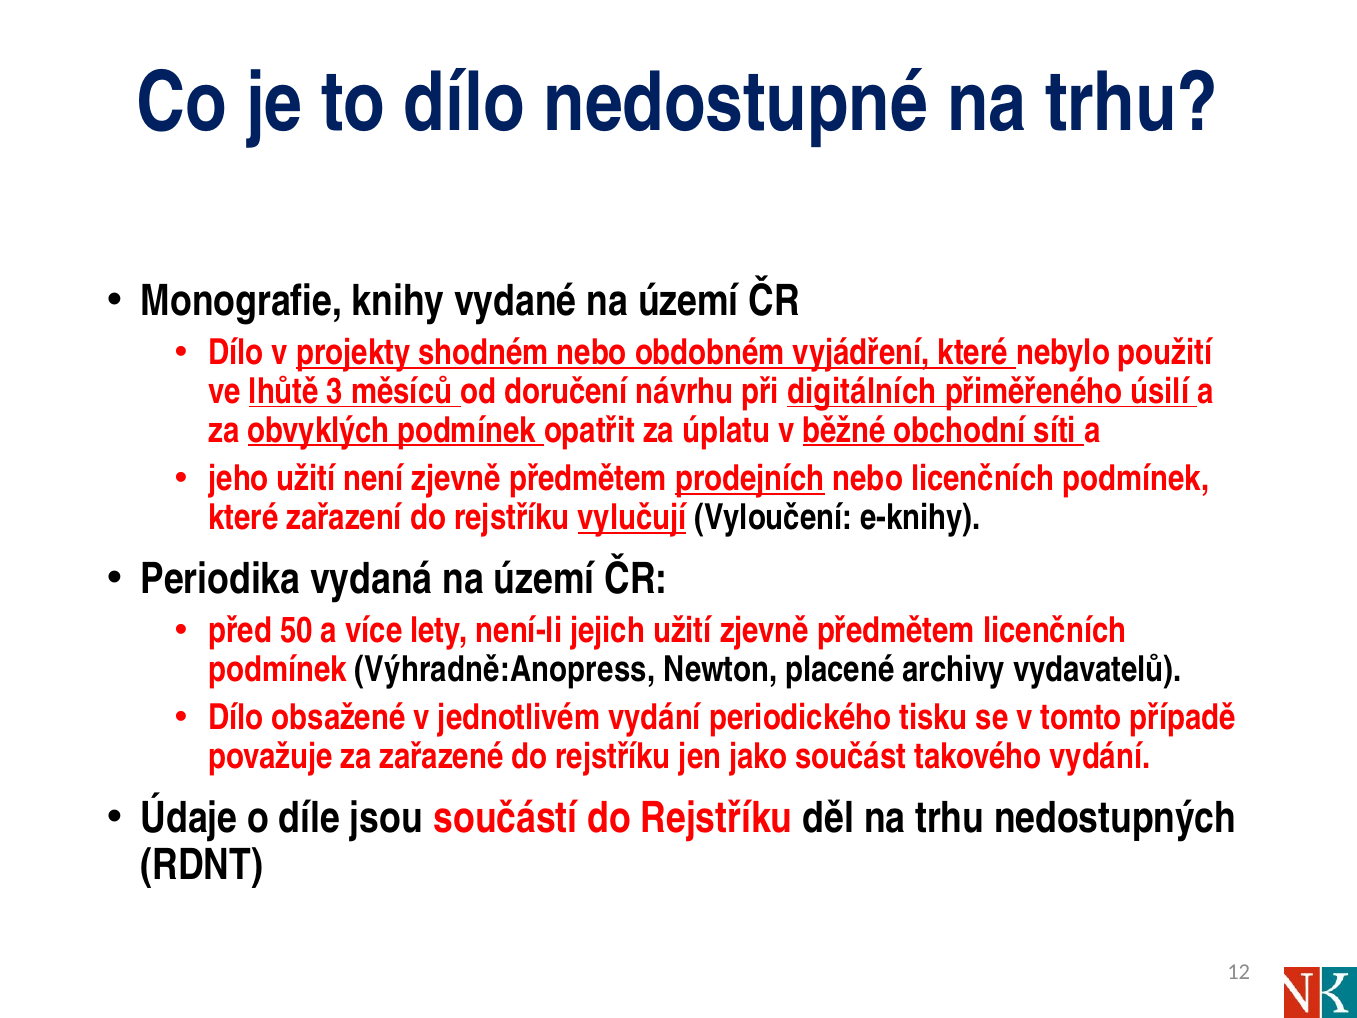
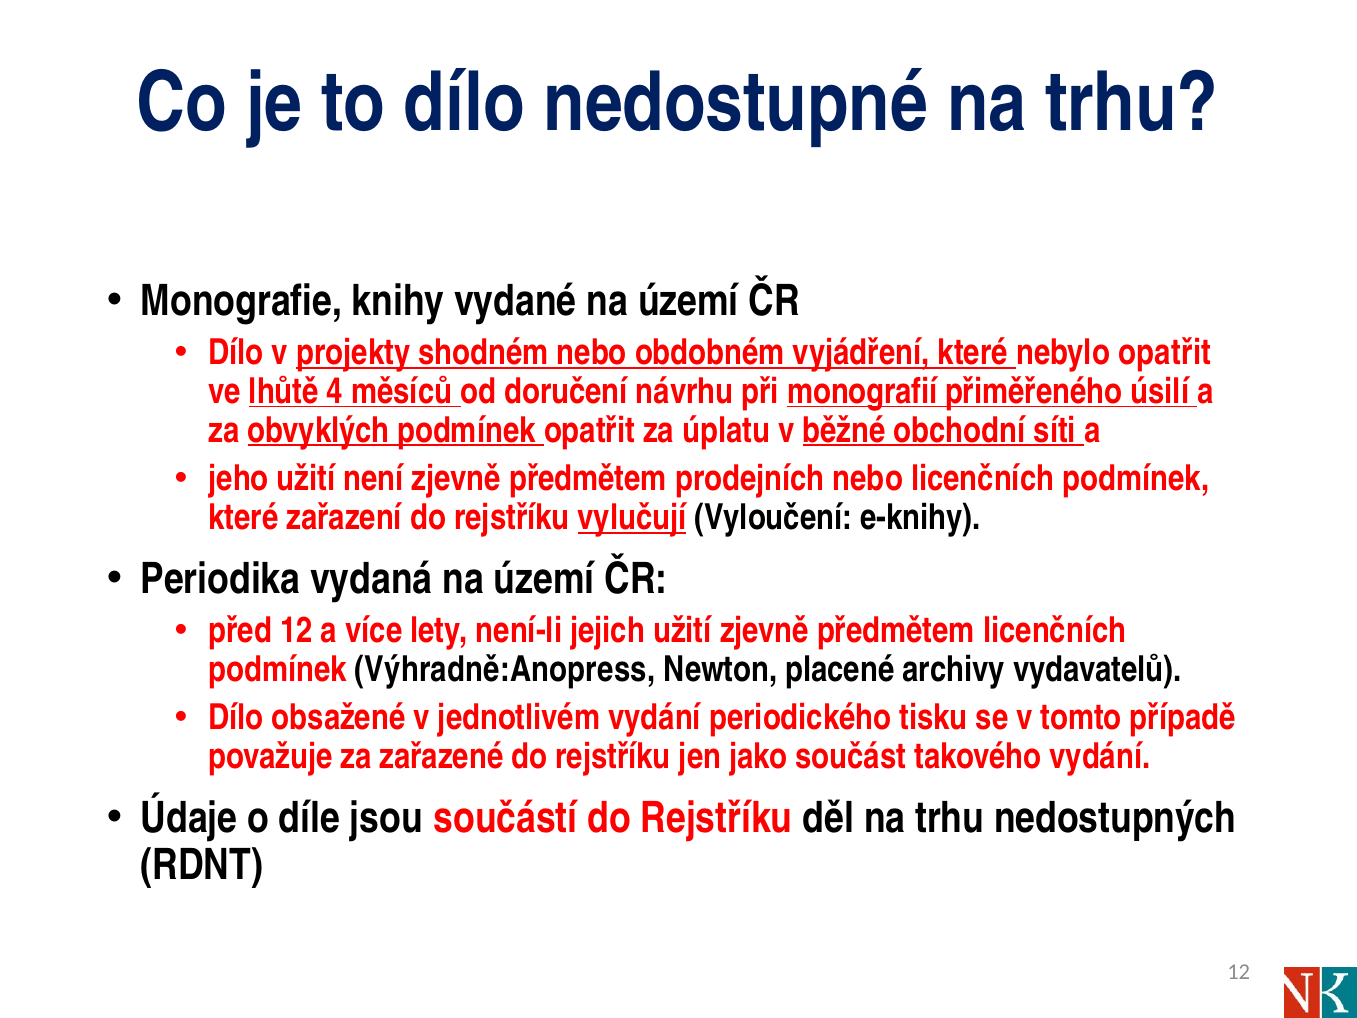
nebylo použití: použití -> opatřit
3: 3 -> 4
digitálních: digitálních -> monografií
prodejních underline: present -> none
před 50: 50 -> 12
